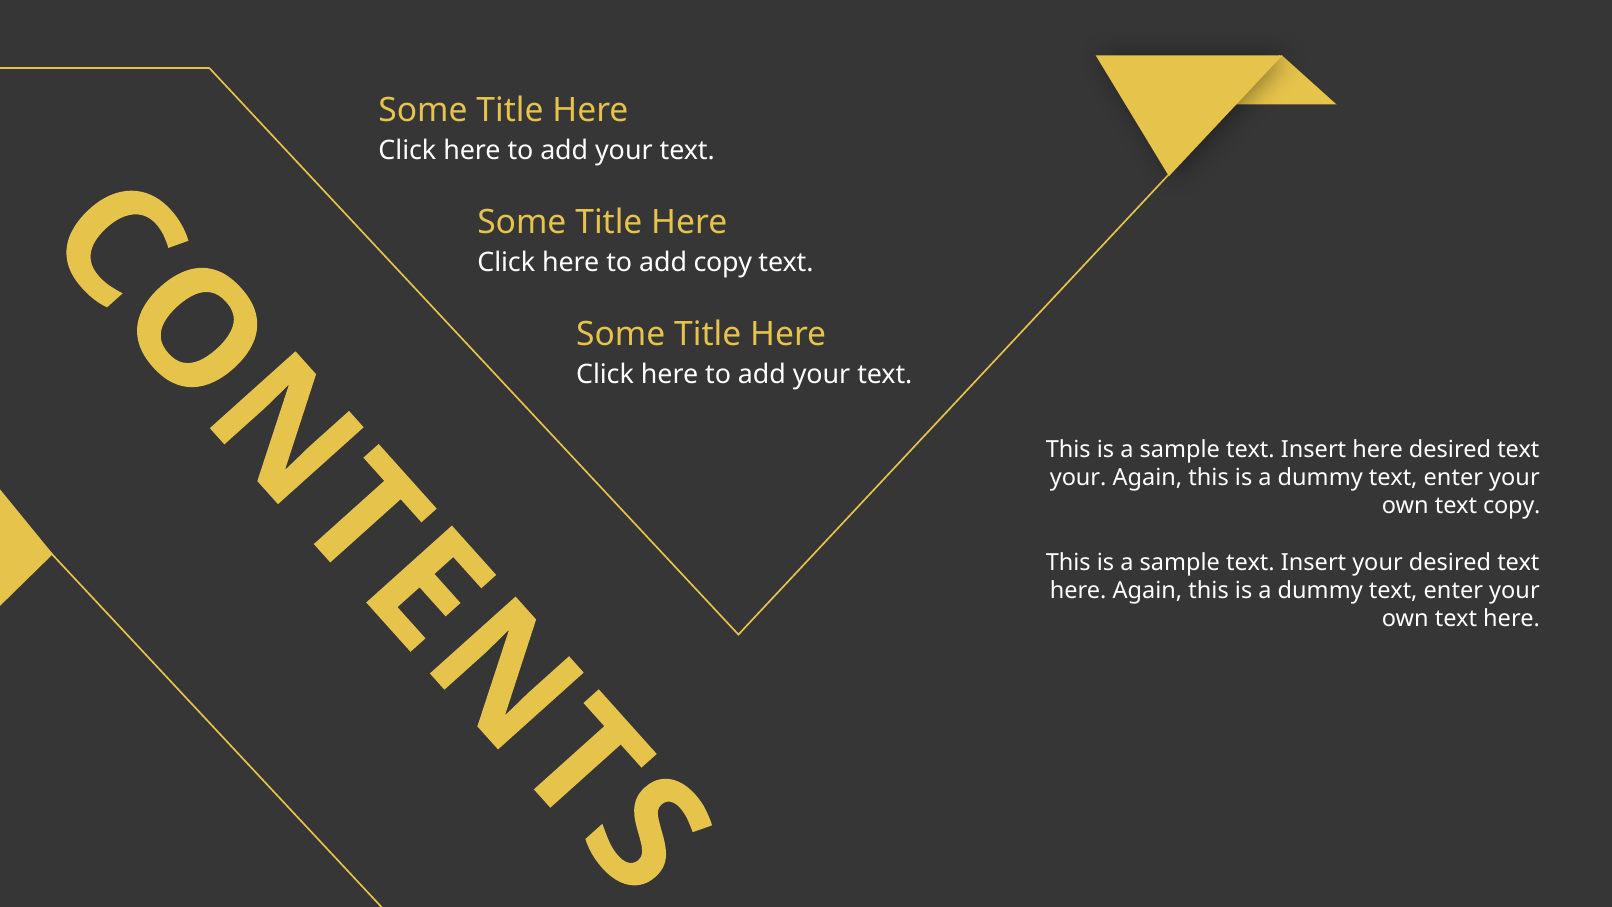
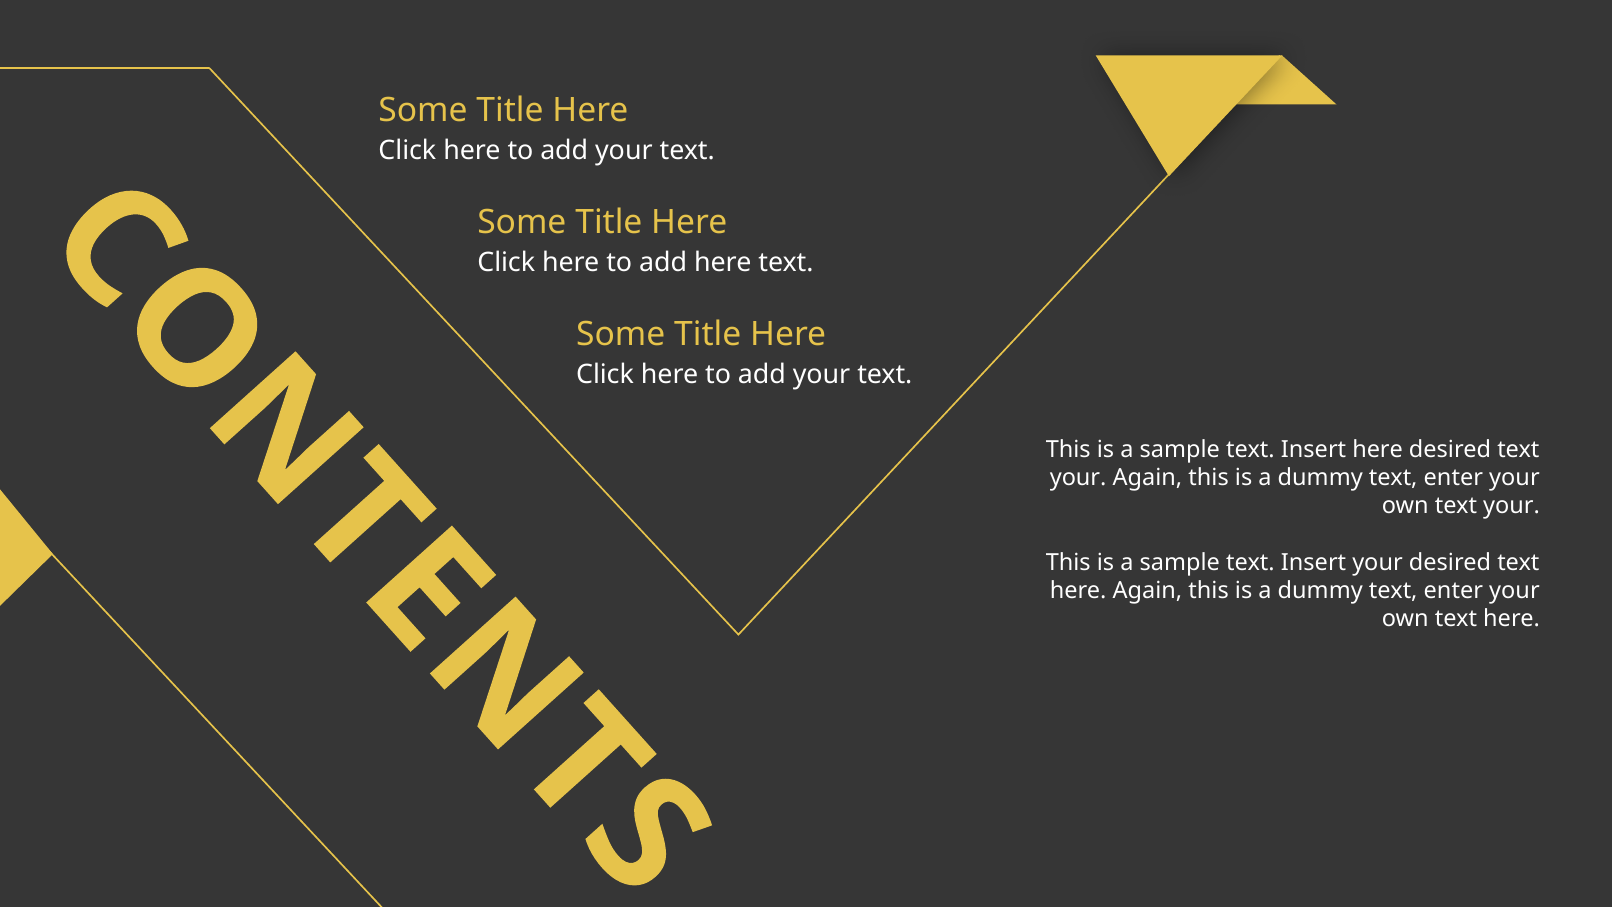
add copy: copy -> here
own text copy: copy -> your
